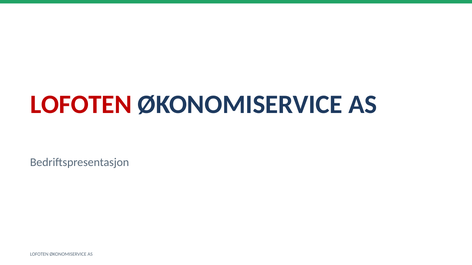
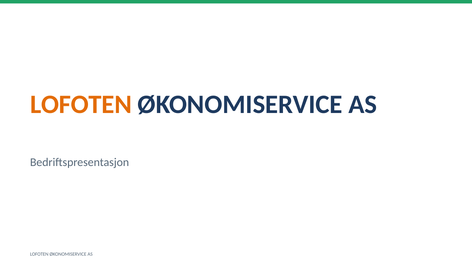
LOFOTEN at (81, 105) colour: red -> orange
